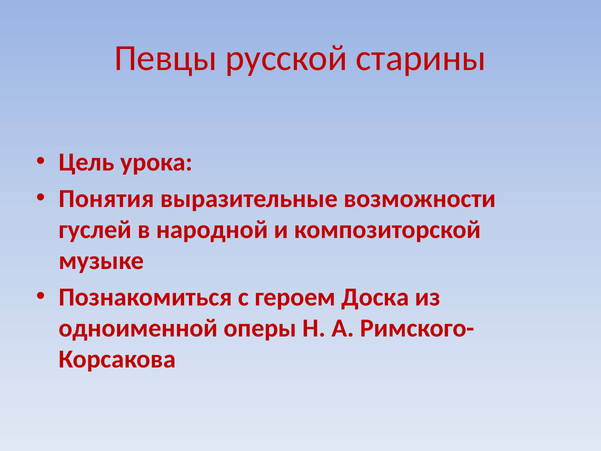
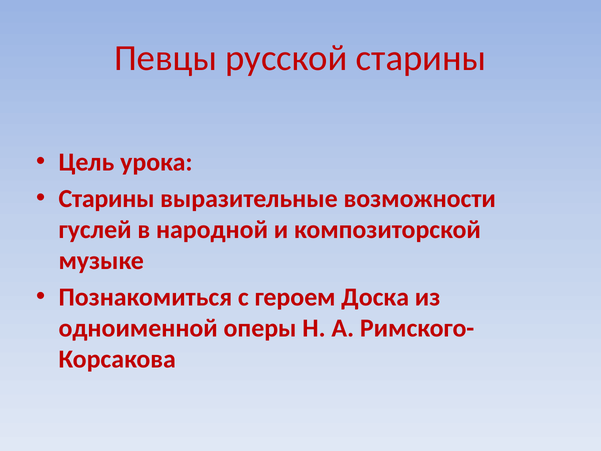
Понятия at (106, 198): Понятия -> Старины
